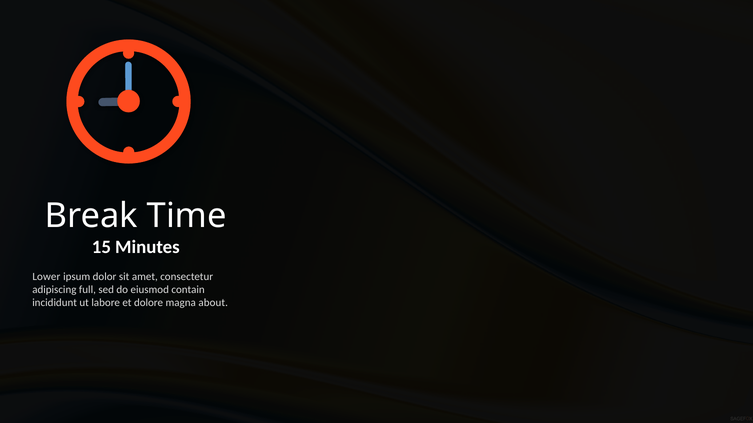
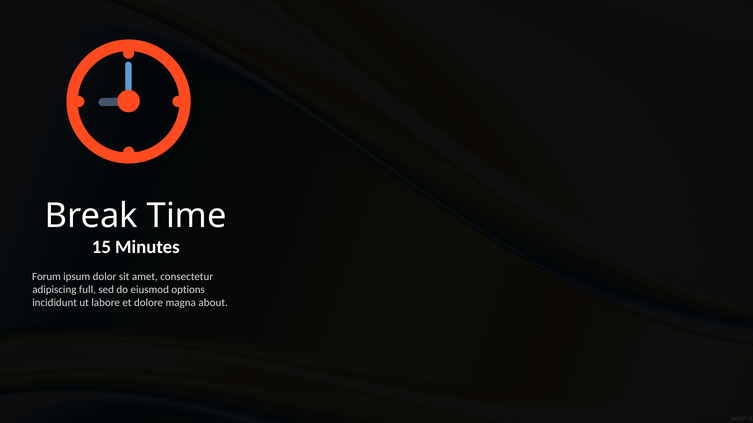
Lower: Lower -> Forum
contain: contain -> options
